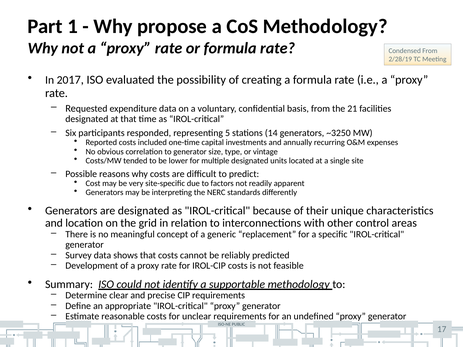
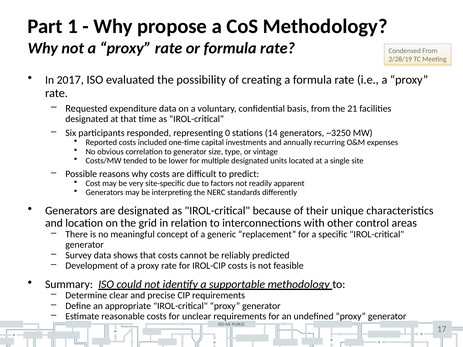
5: 5 -> 0
